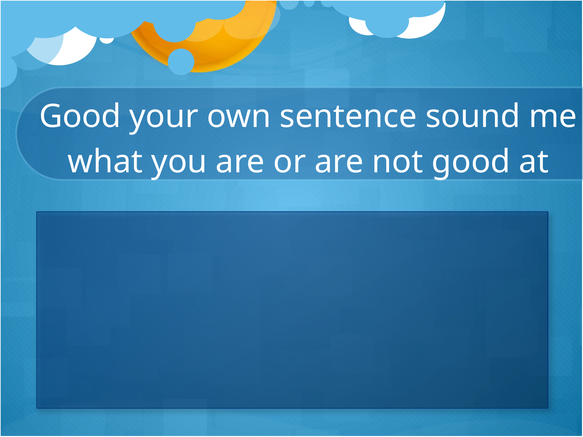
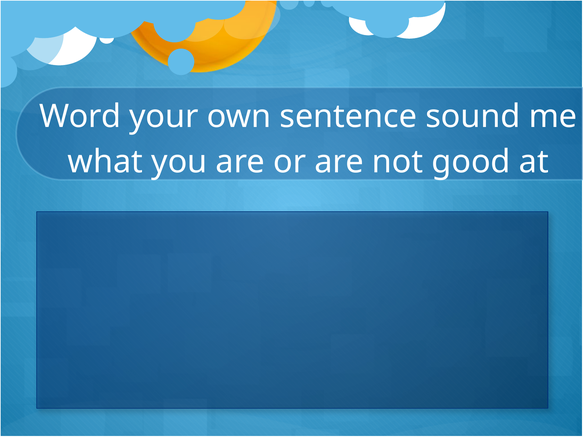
Good at (80, 116): Good -> Word
